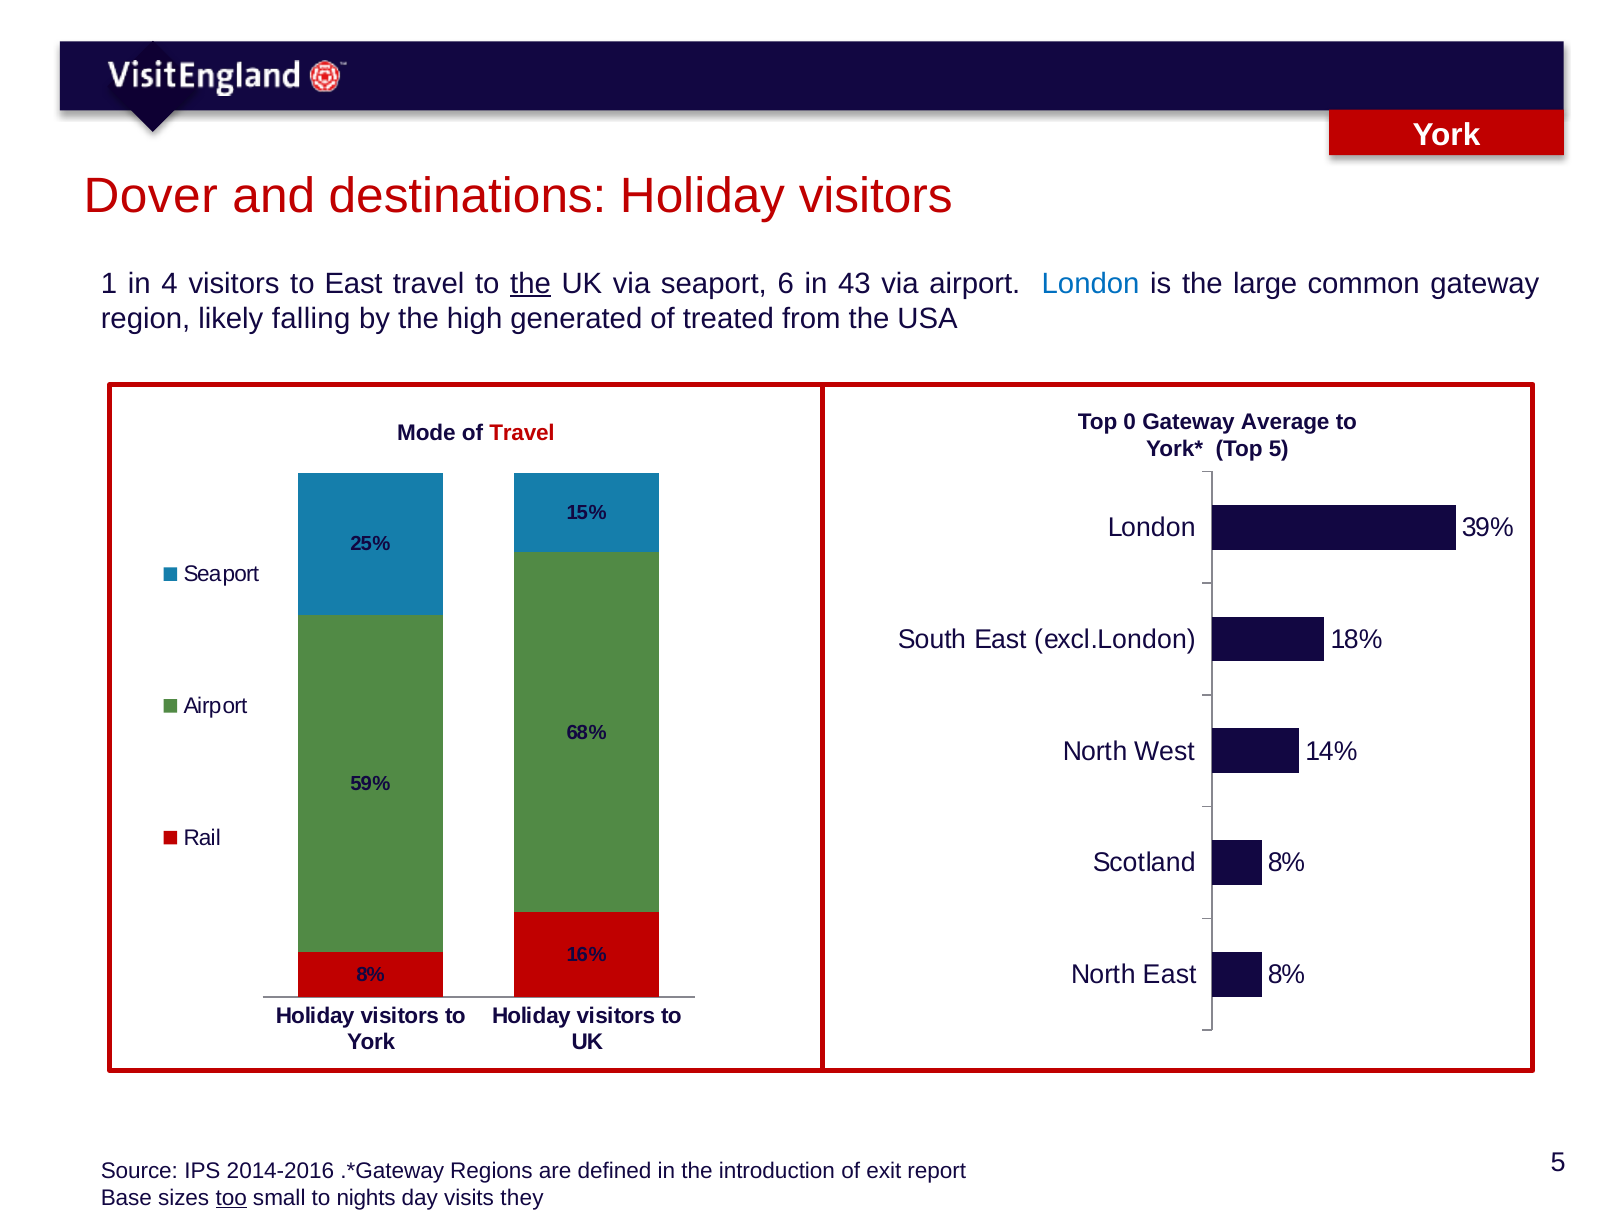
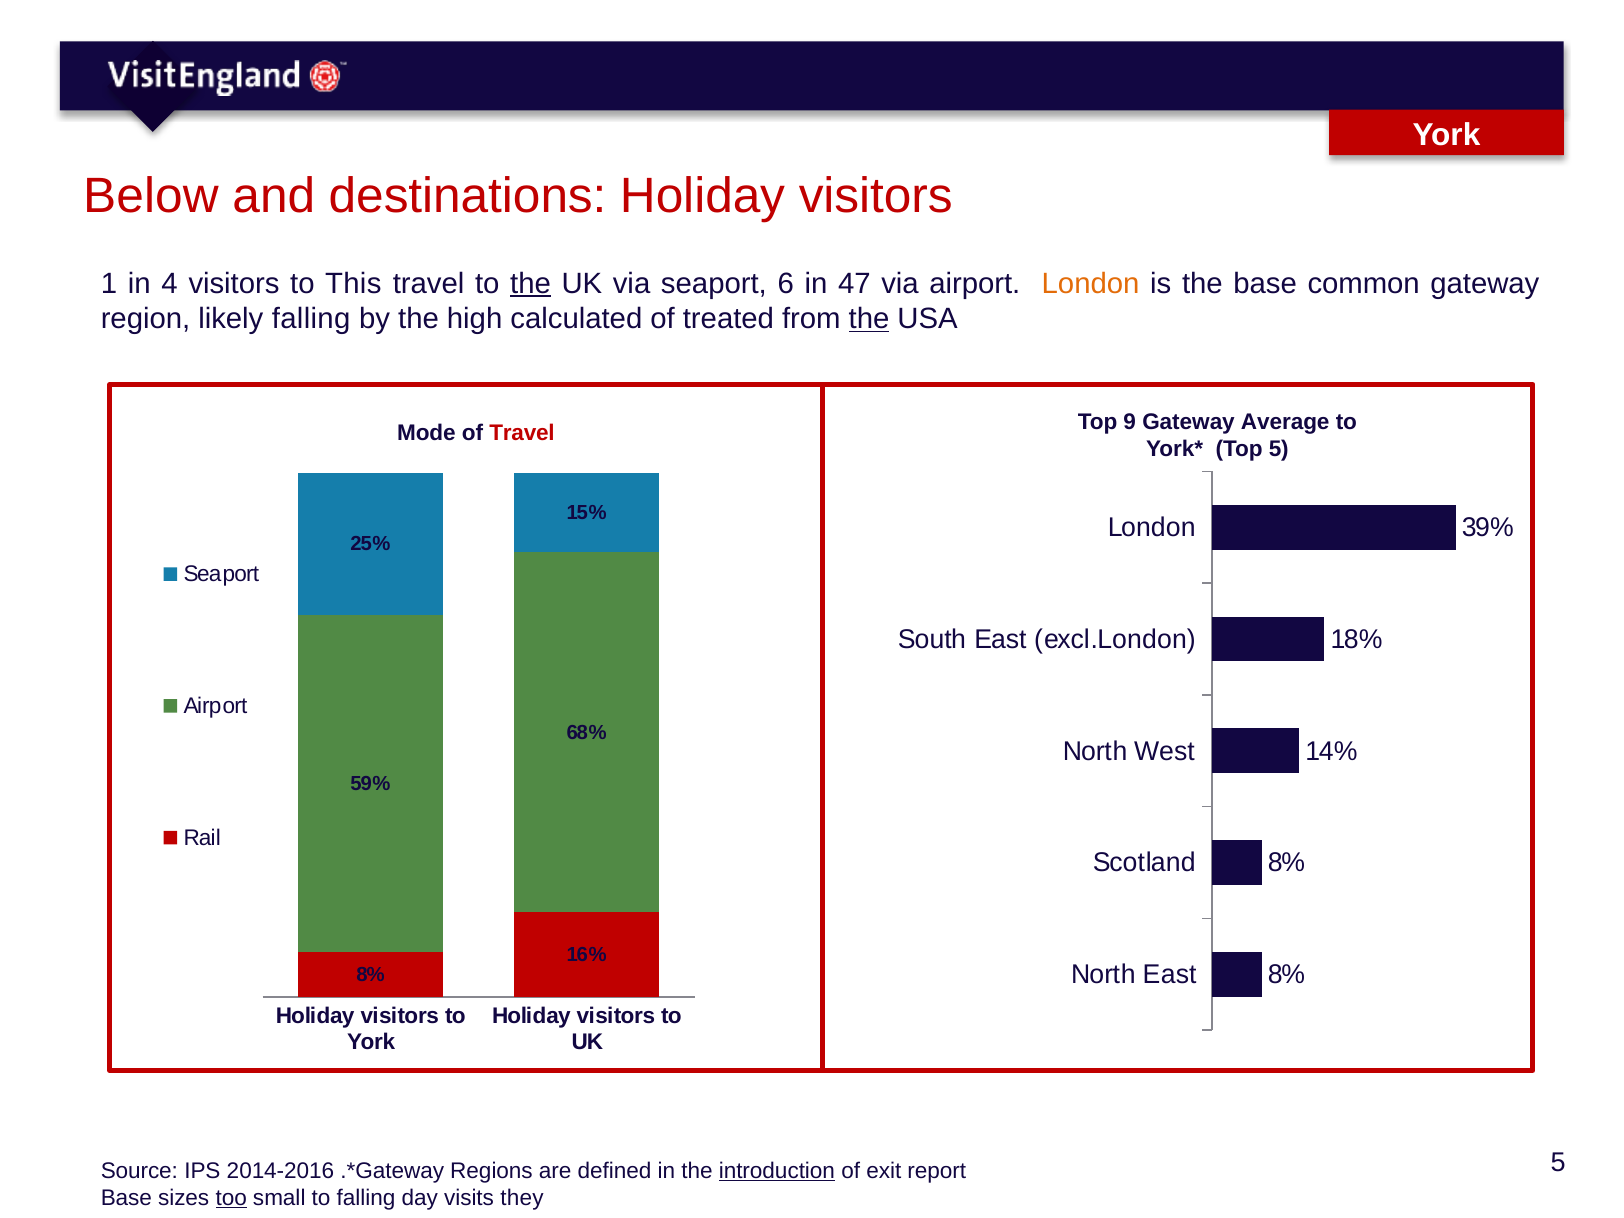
Dover: Dover -> Below
to East: East -> This
43: 43 -> 47
London at (1091, 284) colour: blue -> orange
the large: large -> base
generated: generated -> calculated
the at (869, 319) underline: none -> present
0: 0 -> 9
introduction underline: none -> present
to nights: nights -> falling
